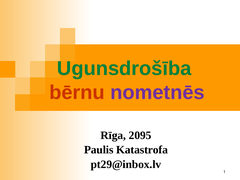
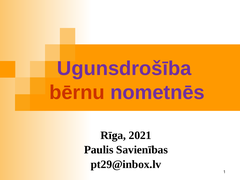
Ugunsdrošība colour: green -> purple
2095: 2095 -> 2021
Katastrofa: Katastrofa -> Savienības
